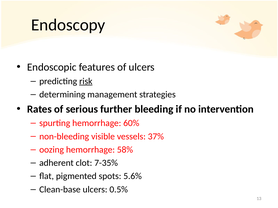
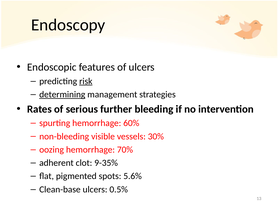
determining underline: none -> present
37%: 37% -> 30%
58%: 58% -> 70%
7-35%: 7-35% -> 9-35%
